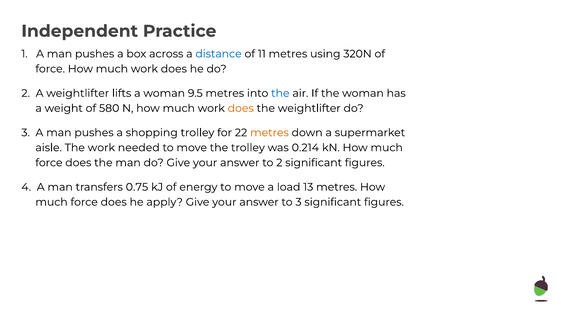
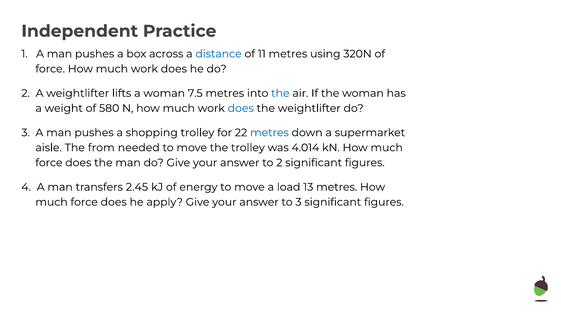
9.5: 9.5 -> 7.5
does at (241, 108) colour: orange -> blue
metres at (269, 133) colour: orange -> blue
The work: work -> from
0.214: 0.214 -> 4.014
0.75: 0.75 -> 2.45
